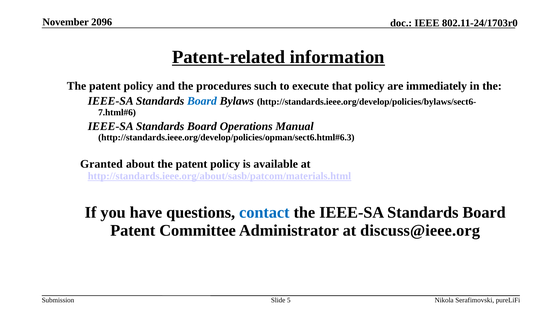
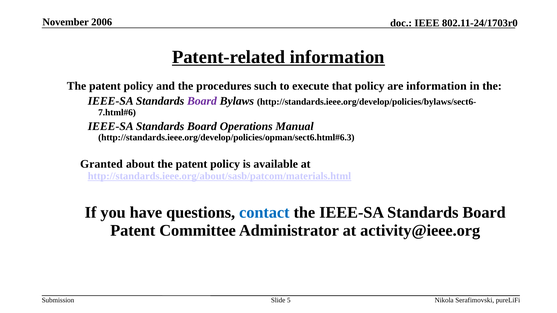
2096: 2096 -> 2006
are immediately: immediately -> information
Board at (202, 101) colour: blue -> purple
discuss@ieee.org: discuss@ieee.org -> activity@ieee.org
